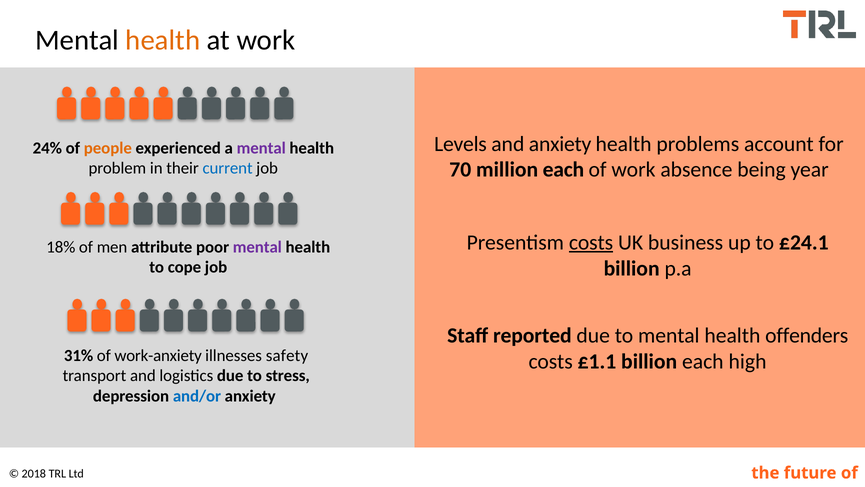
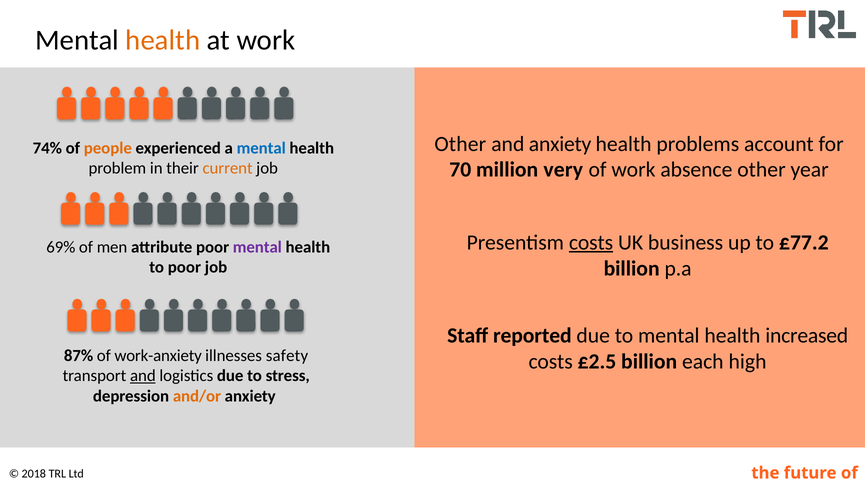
Levels at (460, 144): Levels -> Other
24%: 24% -> 74%
mental at (261, 148) colour: purple -> blue
million each: each -> very
absence being: being -> other
current colour: blue -> orange
£24.1: £24.1 -> £77.2
18%: 18% -> 69%
to cope: cope -> poor
offenders: offenders -> increased
31%: 31% -> 87%
£1.1: £1.1 -> £2.5
and at (143, 375) underline: none -> present
and/or colour: blue -> orange
